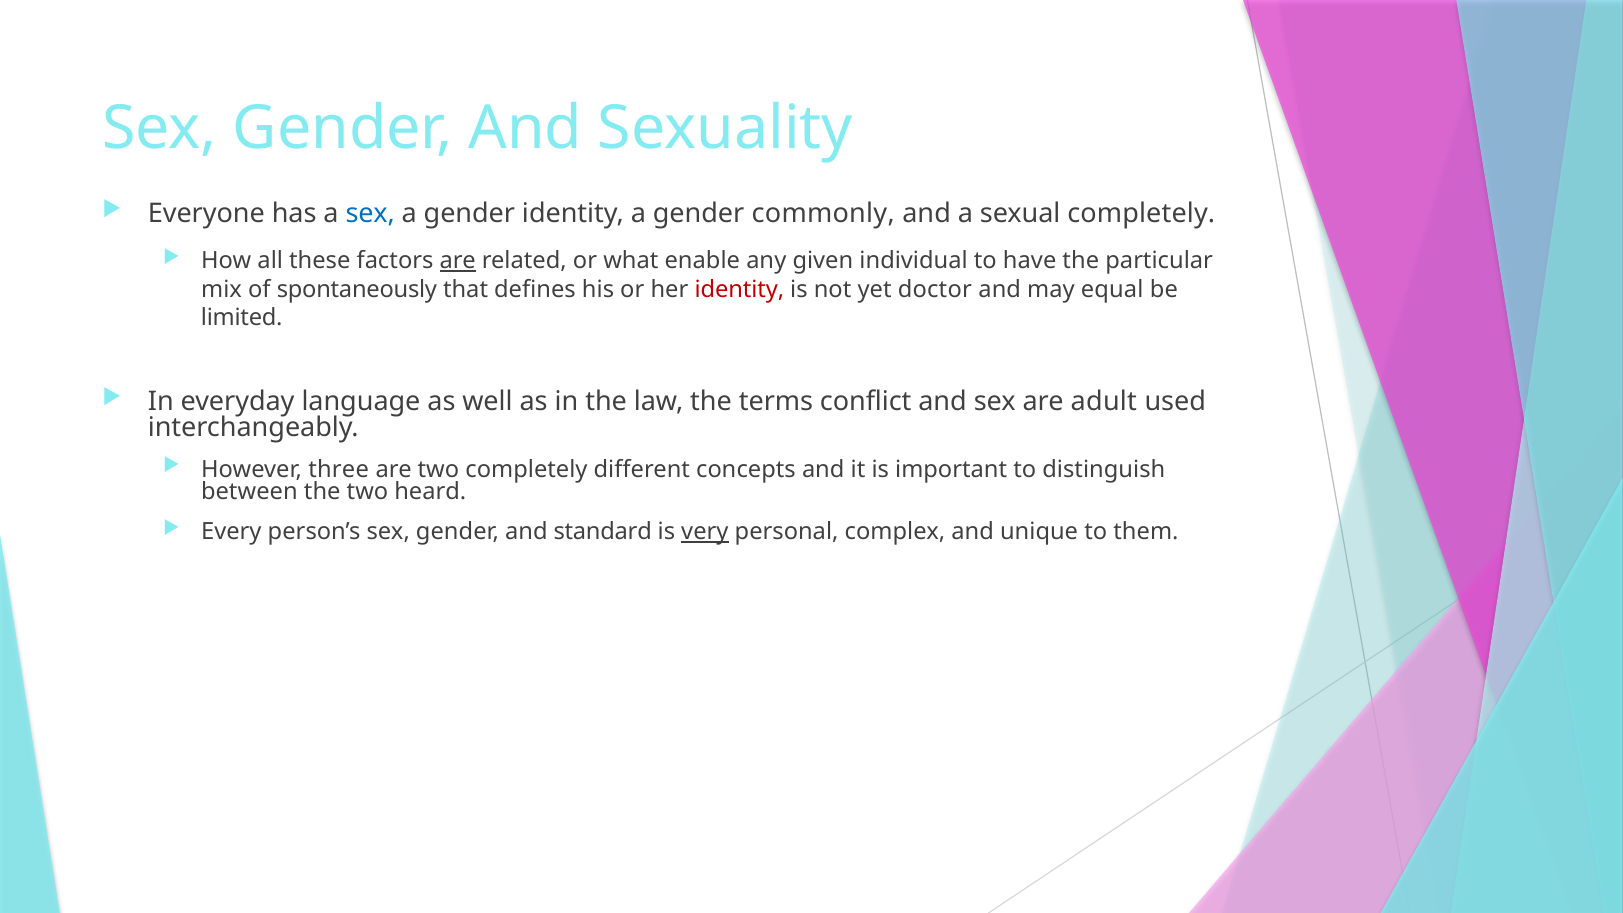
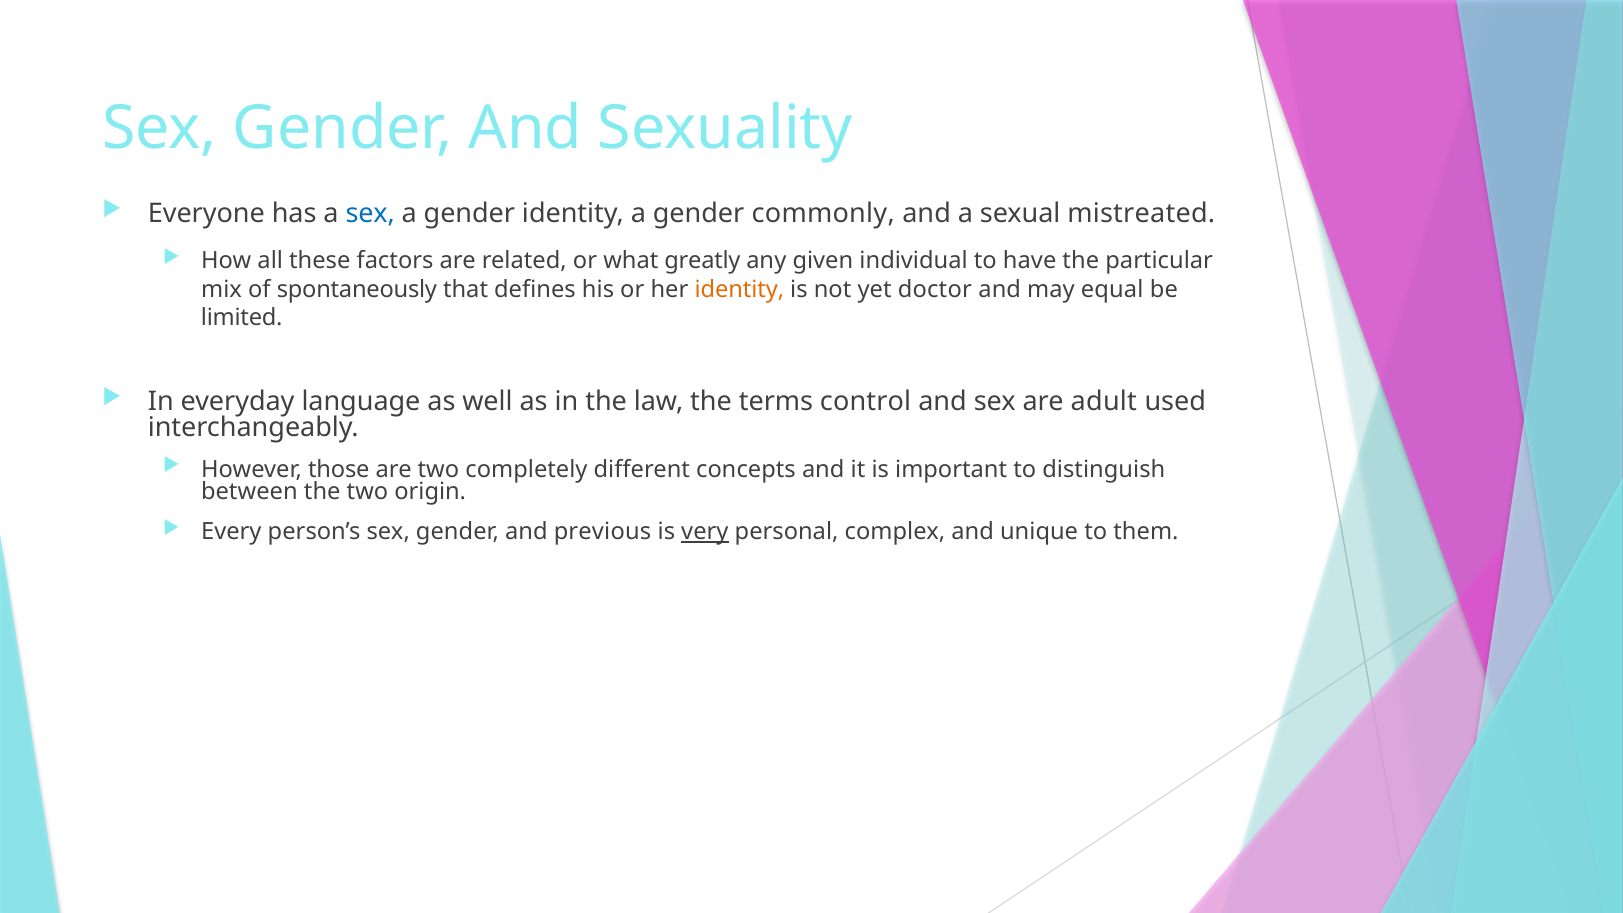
sexual completely: completely -> mistreated
are at (458, 261) underline: present -> none
enable: enable -> greatly
identity at (739, 289) colour: red -> orange
conflict: conflict -> control
three: three -> those
heard: heard -> origin
standard: standard -> previous
